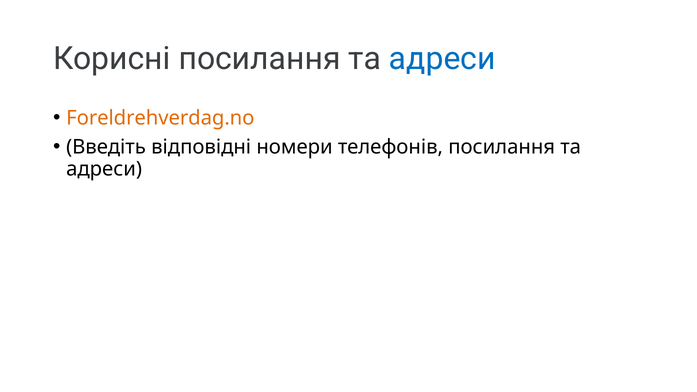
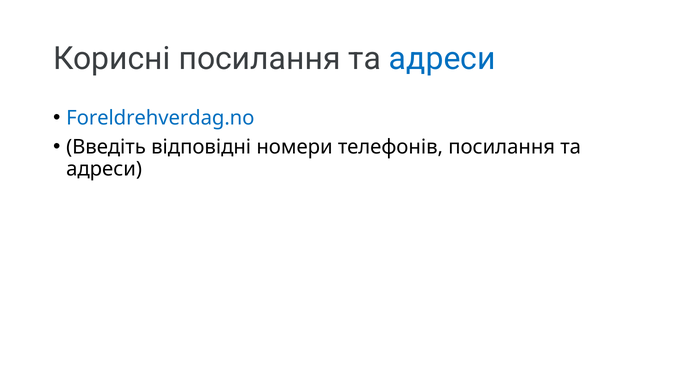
Foreldrehverdag.no colour: orange -> blue
